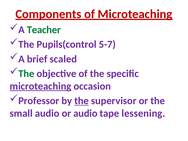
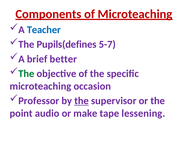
Teacher colour: green -> blue
Pupils(control: Pupils(control -> Pupils(defines
scaled: scaled -> better
microteaching at (40, 86) underline: present -> none
small: small -> point
or audio: audio -> make
